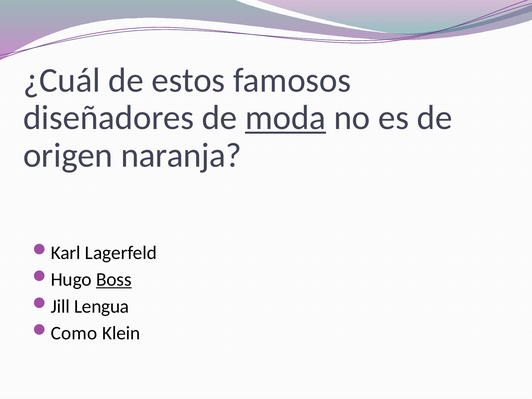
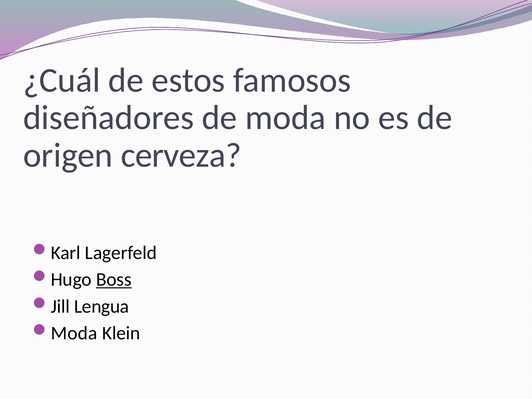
moda at (285, 118) underline: present -> none
naranja: naranja -> cerveza
Como at (74, 333): Como -> Moda
